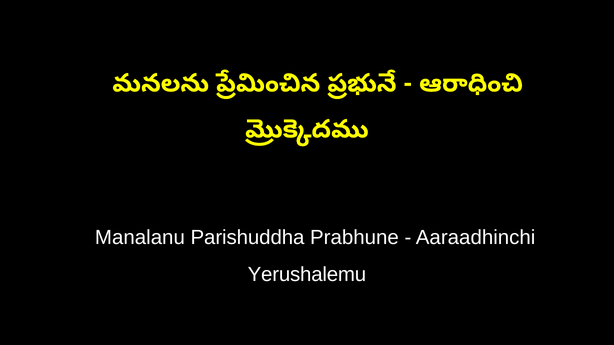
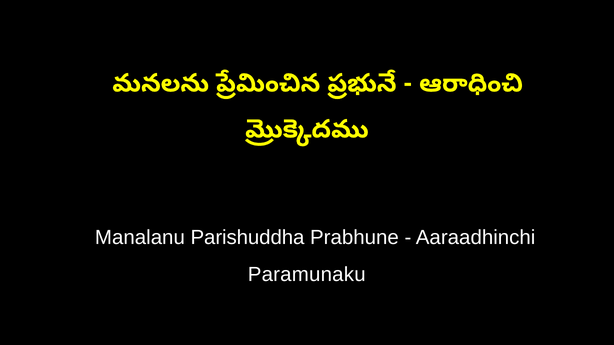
Yerushalemu: Yerushalemu -> Paramunaku
